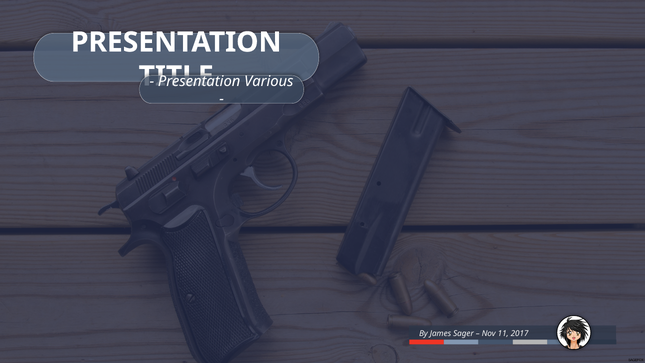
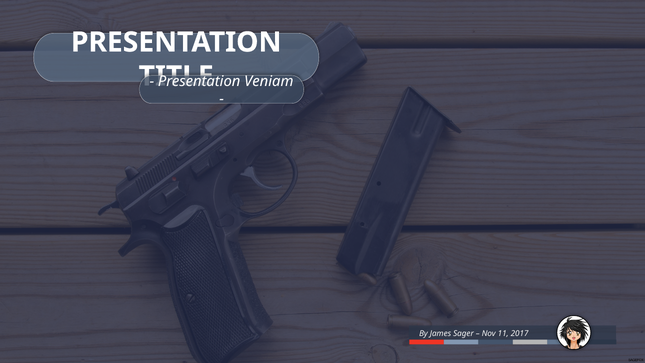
Various: Various -> Veniam
